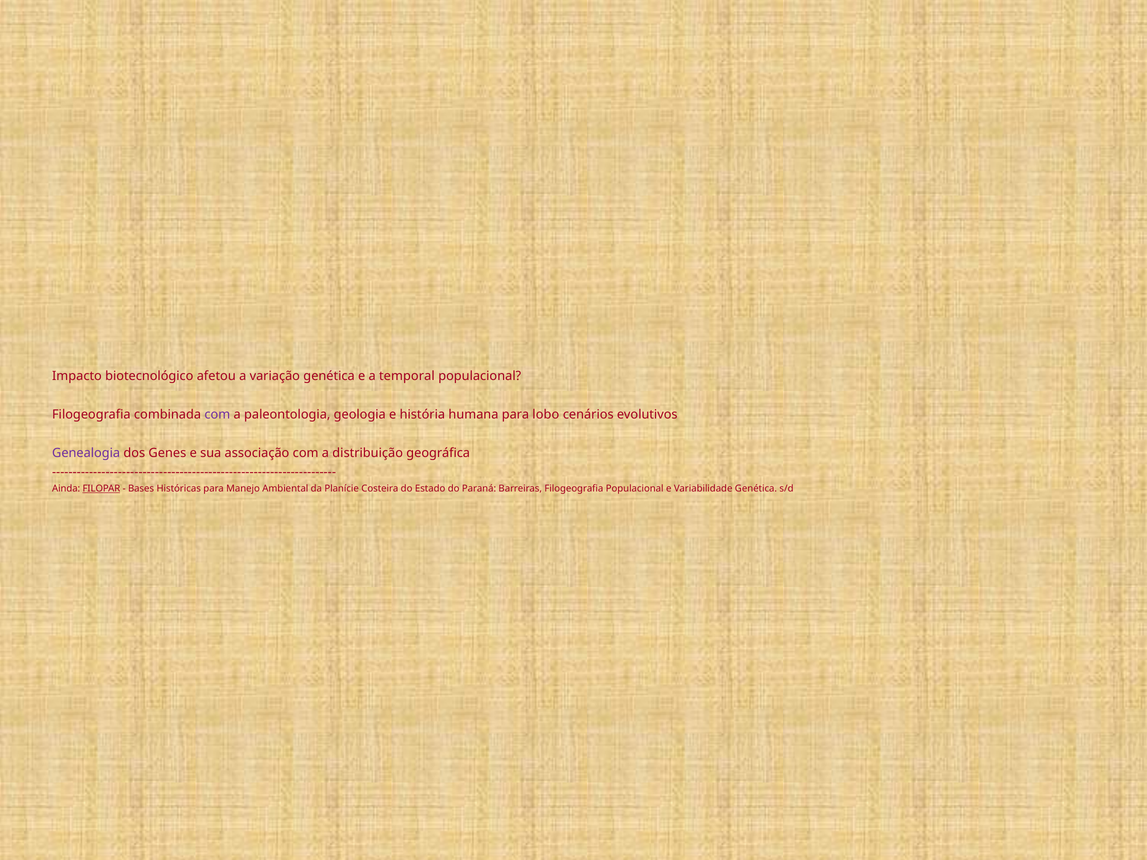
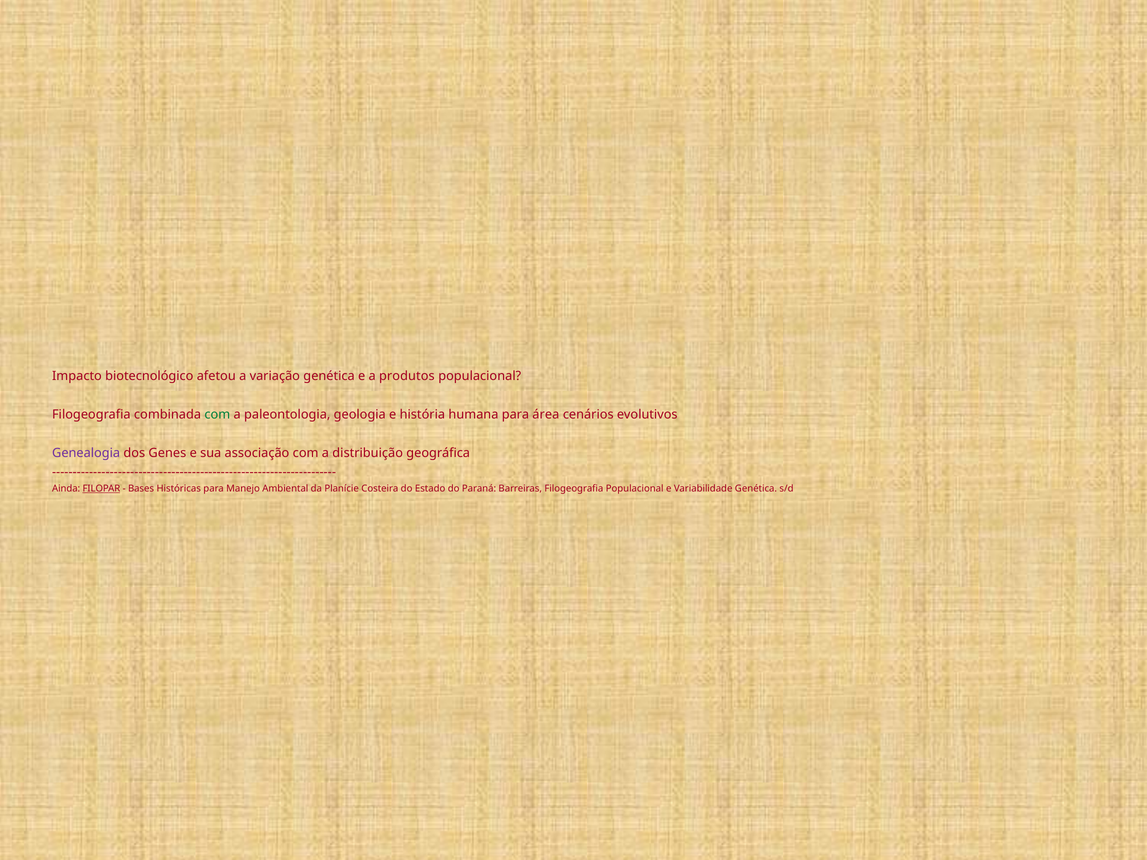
temporal: temporal -> produtos
com at (217, 415) colour: purple -> green
lobo: lobo -> área
